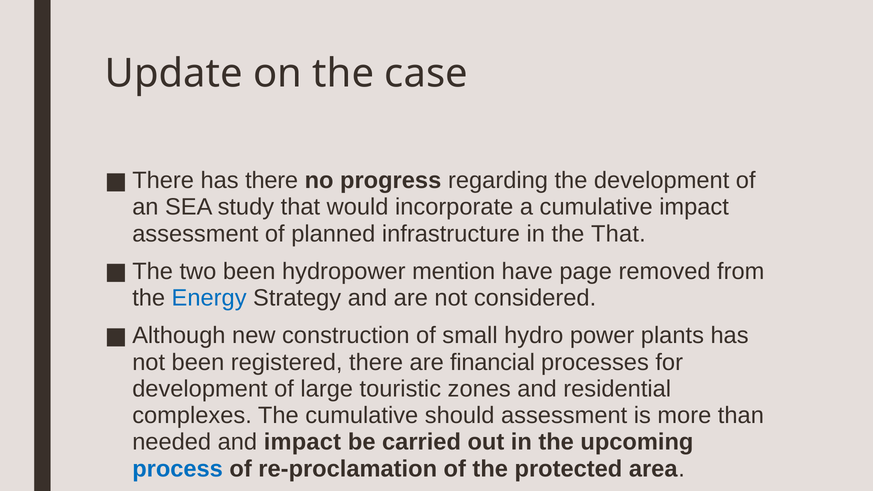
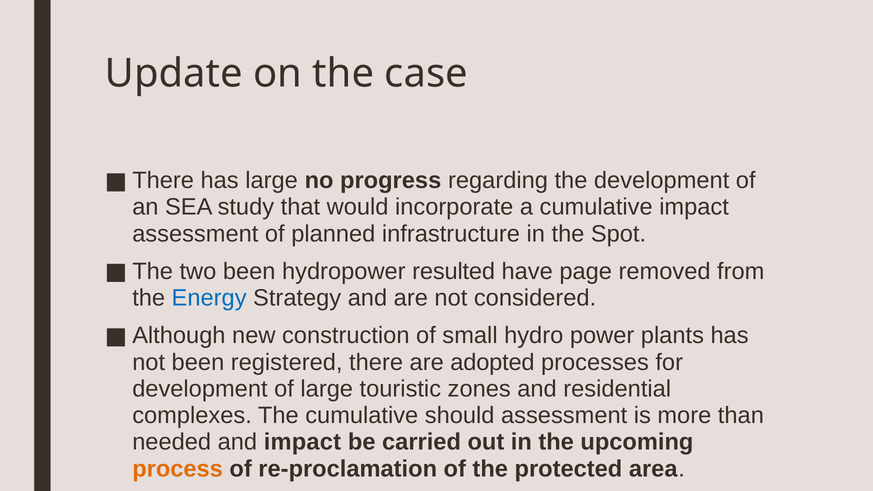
has there: there -> large
the That: That -> Spot
mention: mention -> resulted
financial: financial -> adopted
process colour: blue -> orange
